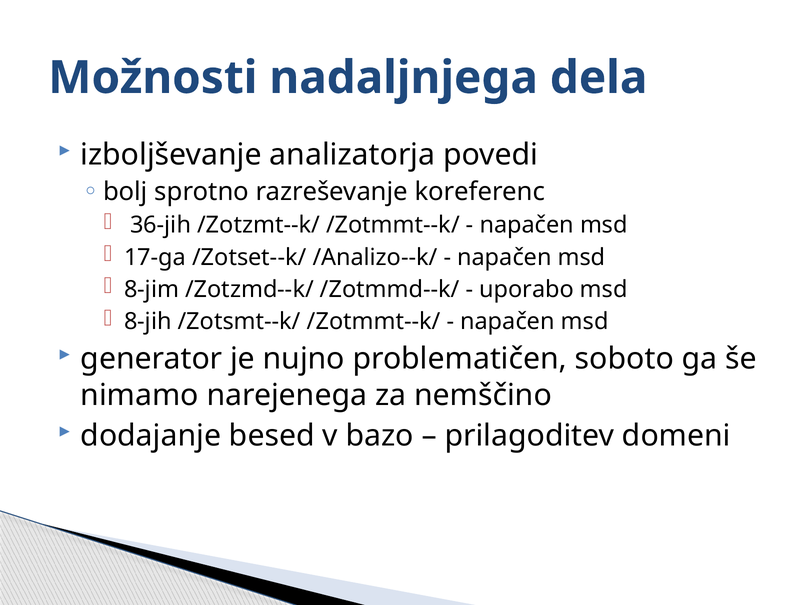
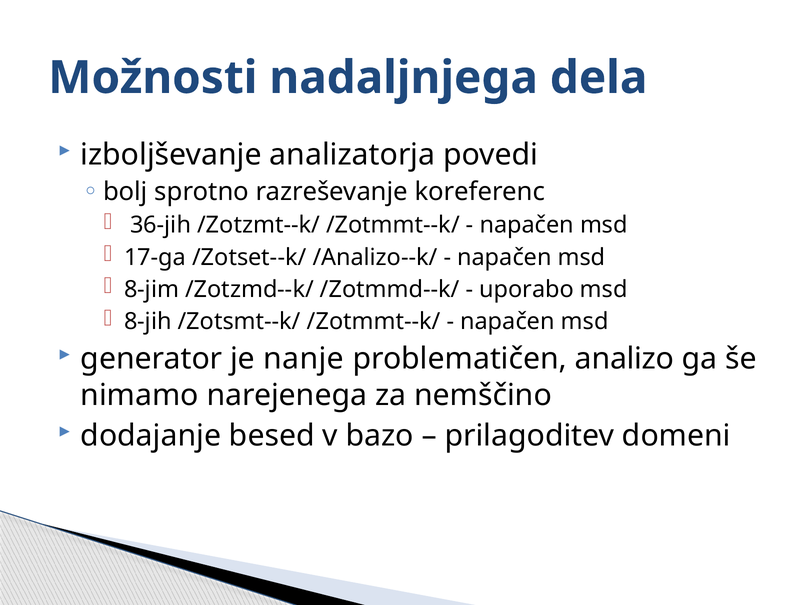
nujno: nujno -> nanje
soboto: soboto -> analizo
